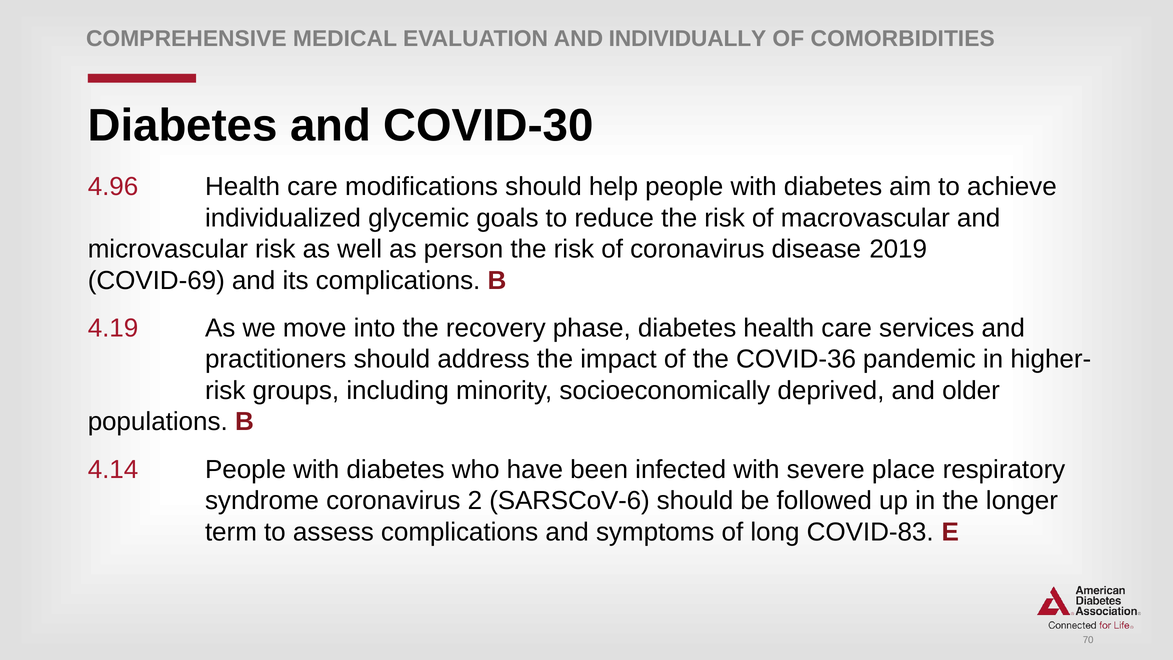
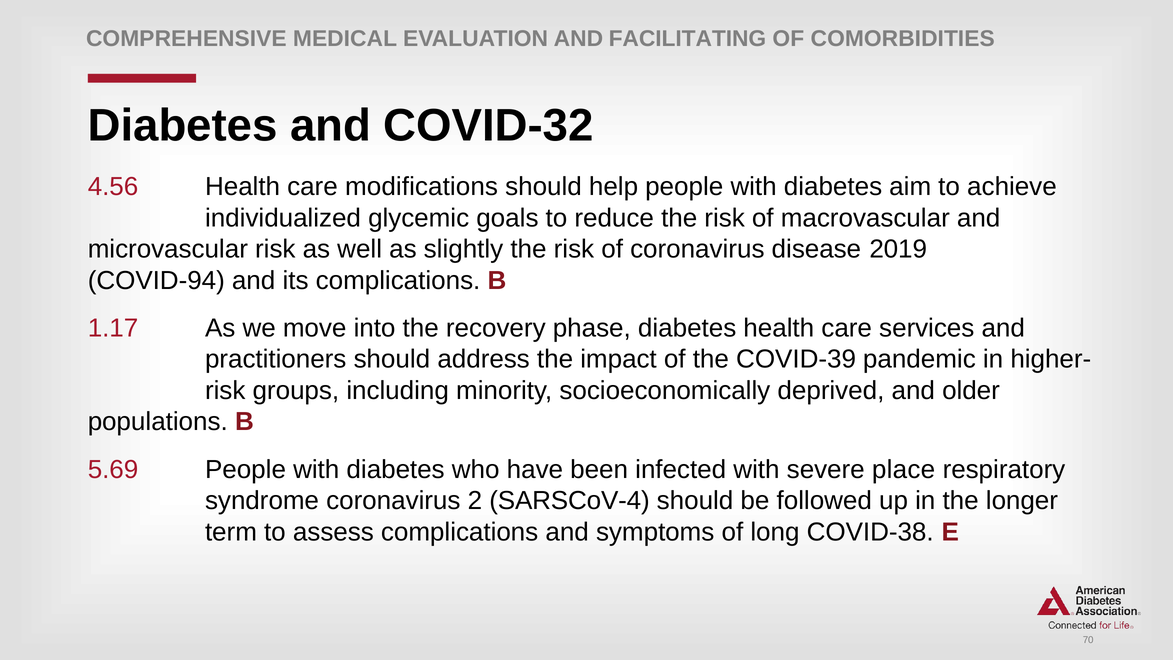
INDIVIDUALLY: INDIVIDUALLY -> FACILITATING
COVID-30: COVID-30 -> COVID-32
4.96: 4.96 -> 4.56
person: person -> slightly
COVID-69: COVID-69 -> COVID-94
4.19: 4.19 -> 1.17
COVID-36: COVID-36 -> COVID-39
4.14: 4.14 -> 5.69
SARSCoV-6: SARSCoV-6 -> SARSCoV-4
COVID-83: COVID-83 -> COVID-38
